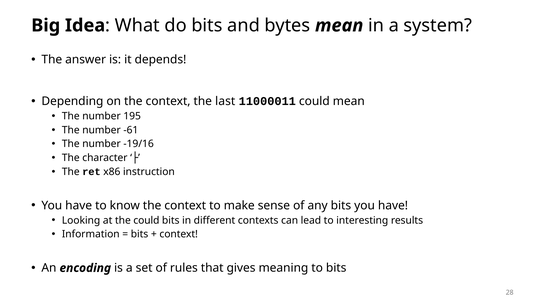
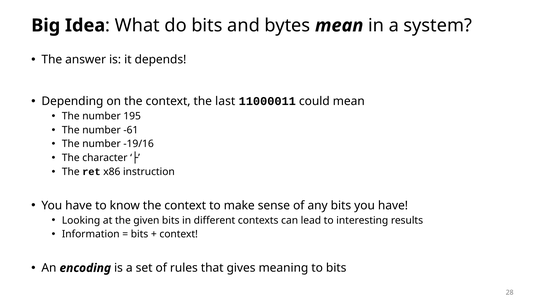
the could: could -> given
